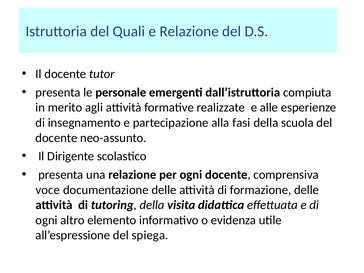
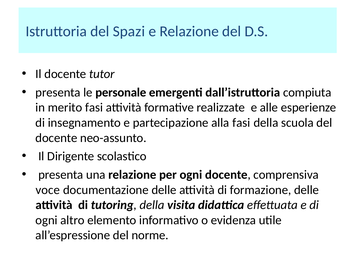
Quali: Quali -> Spazi
merito agli: agli -> fasi
spiega: spiega -> norme
